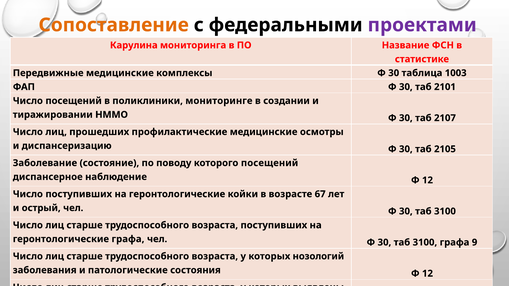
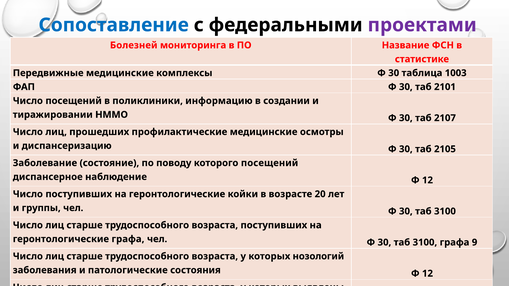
Сопоставление colour: orange -> blue
Карулина: Карулина -> Болезней
мониторинге: мониторинге -> информацию
67: 67 -> 20
острый: острый -> группы
